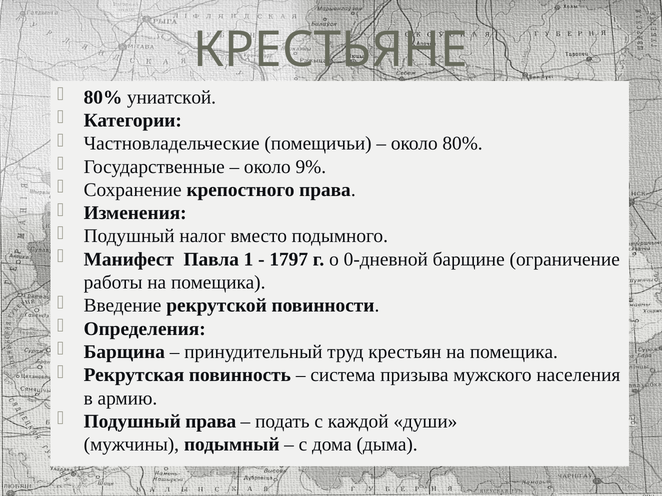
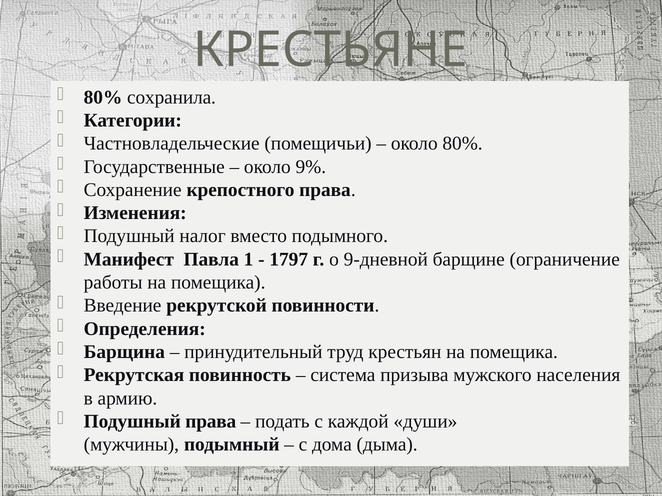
униатской: униатской -> сохранила
0-дневной: 0-дневной -> 9-дневной
